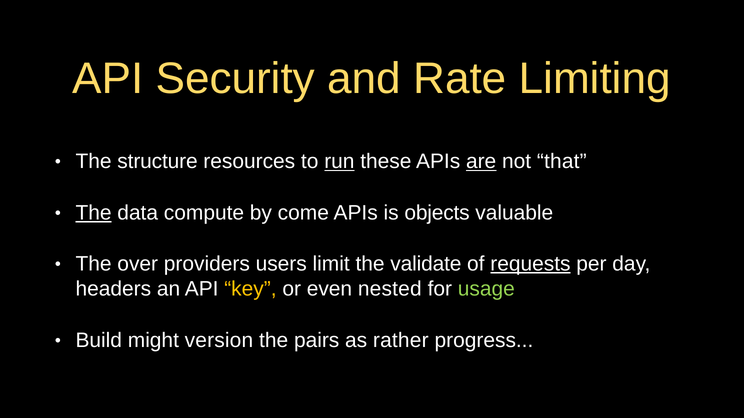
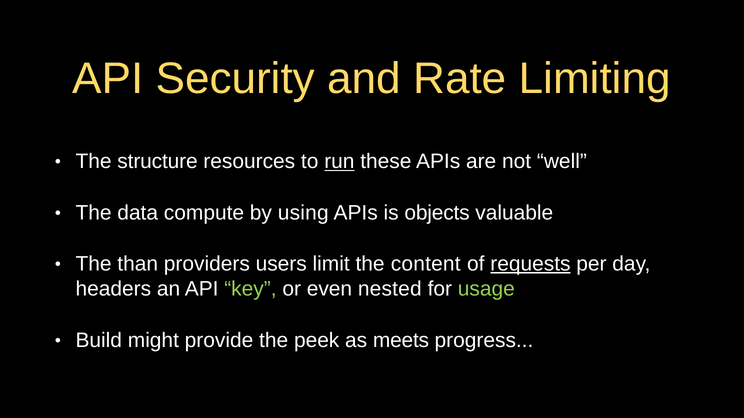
are underline: present -> none
that: that -> well
The at (94, 213) underline: present -> none
come: come -> using
over: over -> than
validate: validate -> content
key colour: yellow -> light green
version: version -> provide
pairs: pairs -> peek
rather: rather -> meets
